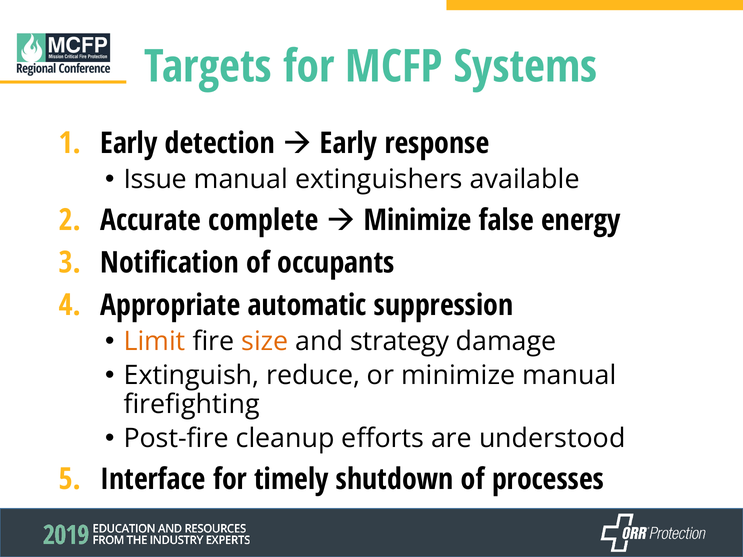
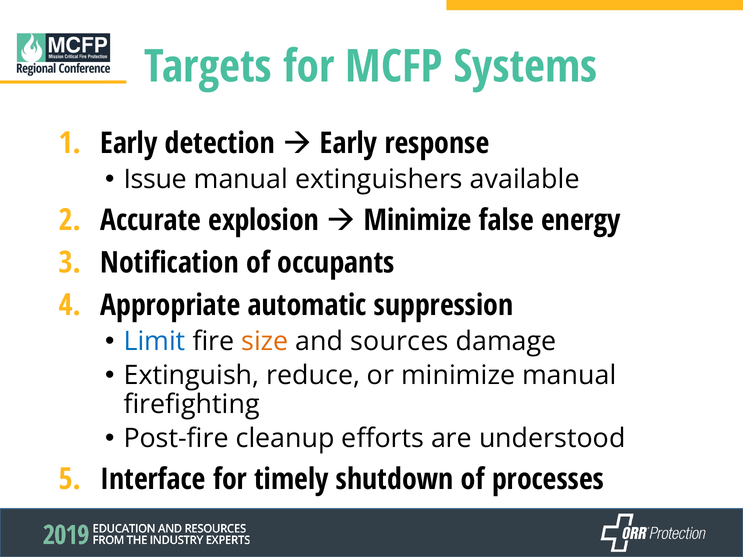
complete: complete -> explosion
Limit colour: orange -> blue
strategy: strategy -> sources
